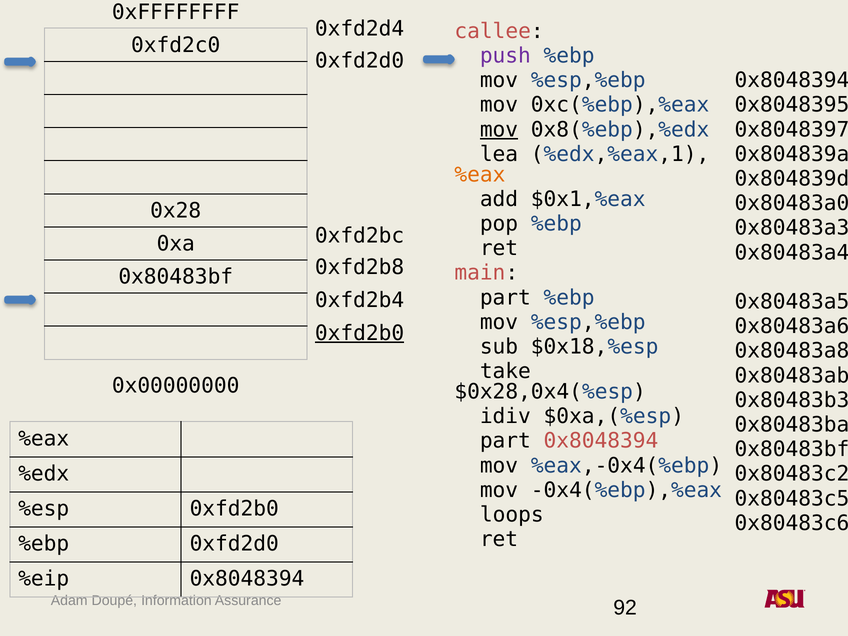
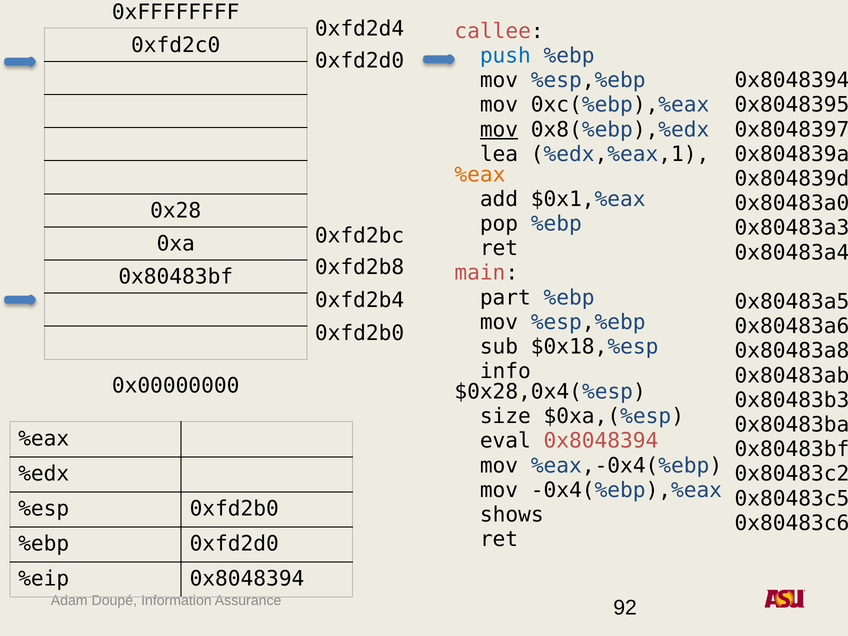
push colour: purple -> blue
0xfd2b0 at (360, 333) underline: present -> none
take: take -> info
idiv: idiv -> size
part at (505, 441): part -> eval
loops: loops -> shows
